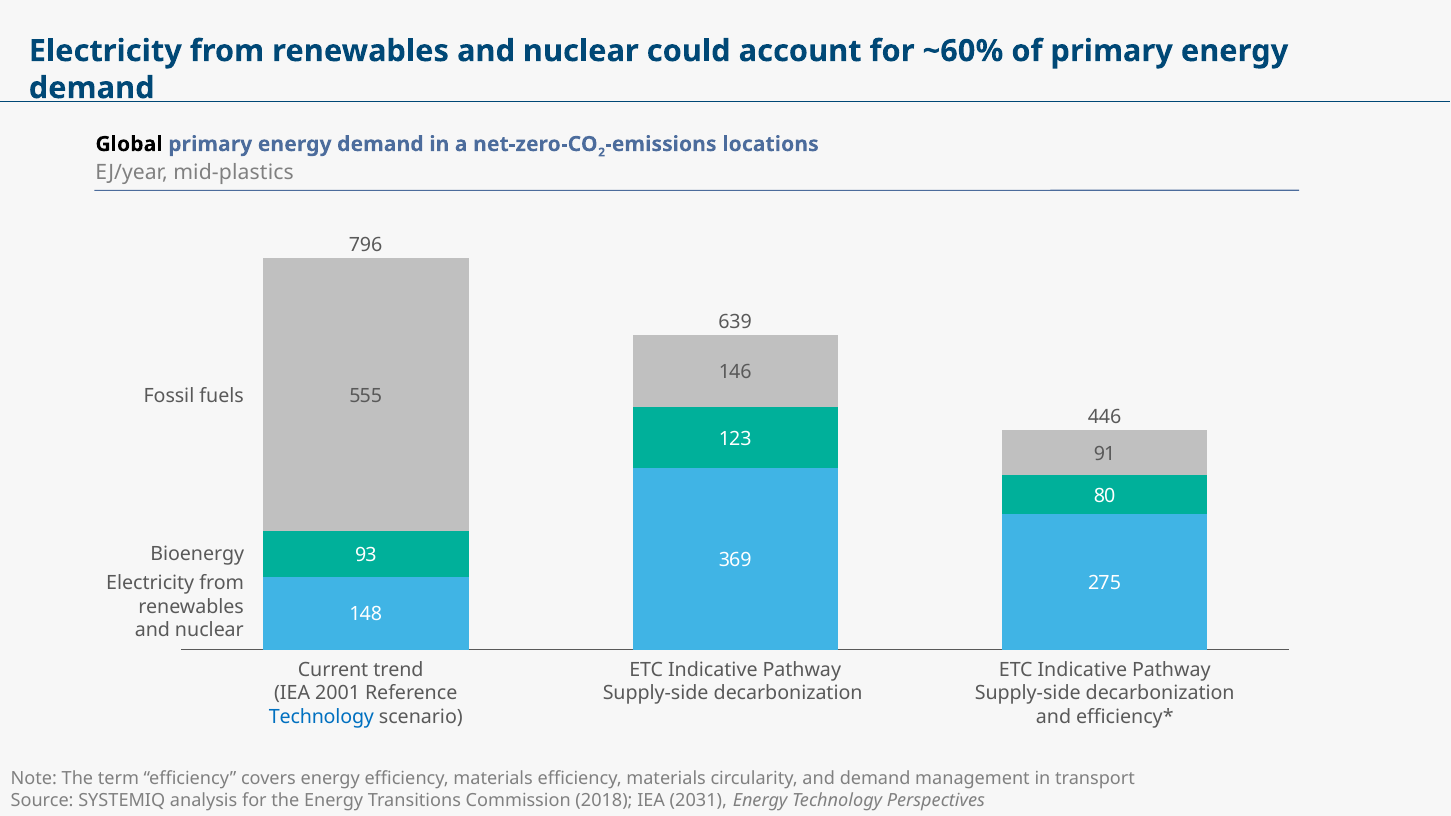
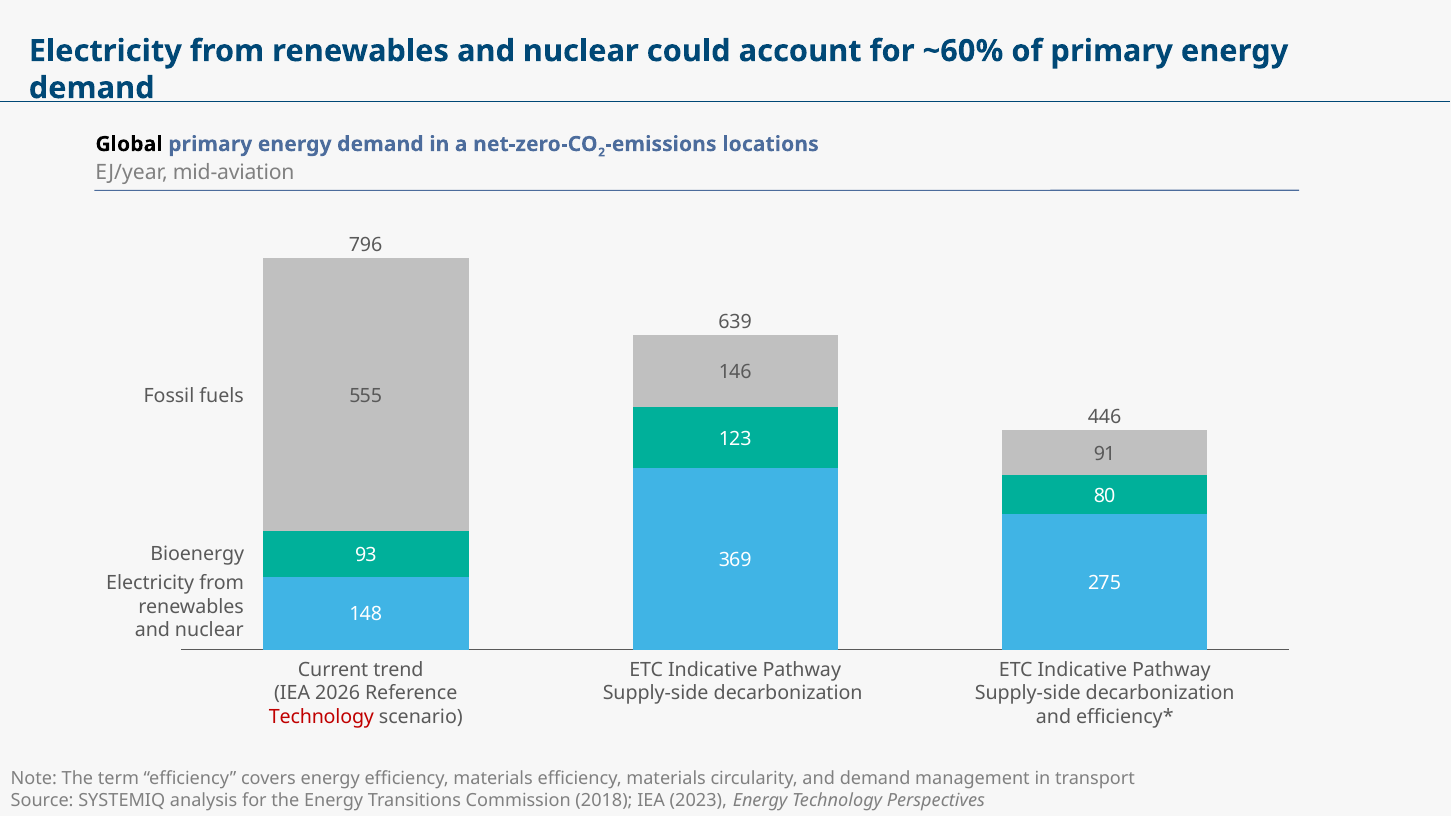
mid-plastics: mid-plastics -> mid-aviation
2001: 2001 -> 2026
Technology at (321, 717) colour: blue -> red
2031: 2031 -> 2023
